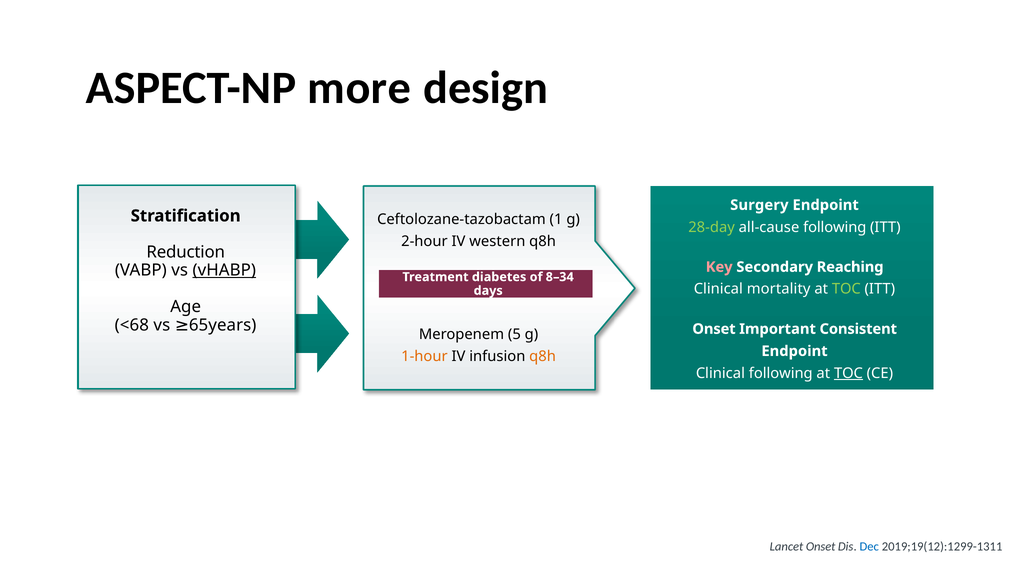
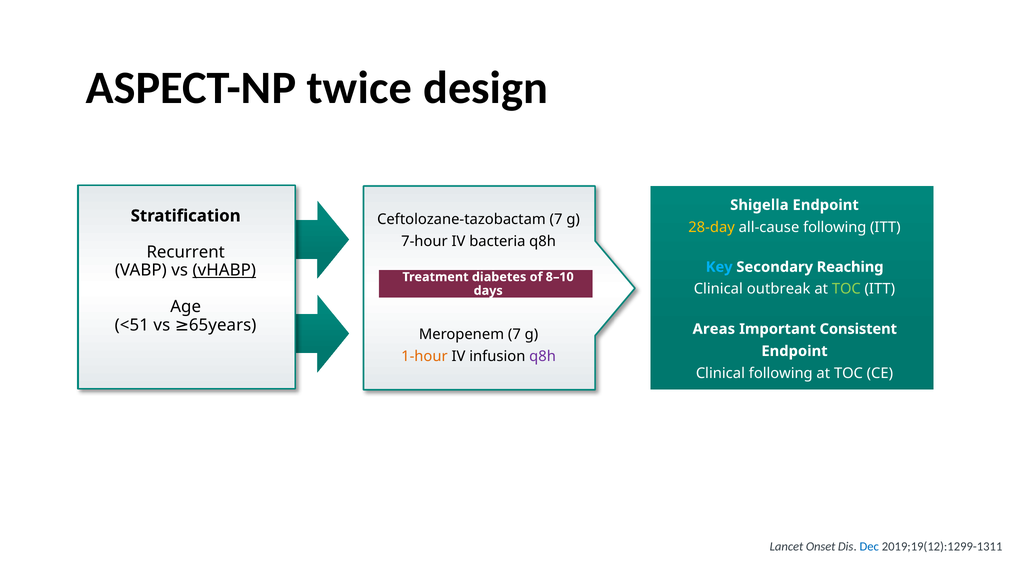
more: more -> twice
Surgery: Surgery -> Shigella
Ceftolozane-tazobactam 1: 1 -> 7
28-day colour: light green -> yellow
2-hour: 2-hour -> 7-hour
western: western -> bacteria
Reduction: Reduction -> Recurrent
Key colour: pink -> light blue
8–34: 8–34 -> 8–10
mortality: mortality -> outbreak
<68: <68 -> <51
Onset at (714, 329): Onset -> Areas
Meropenem 5: 5 -> 7
q8h at (543, 357) colour: orange -> purple
TOC at (848, 373) underline: present -> none
